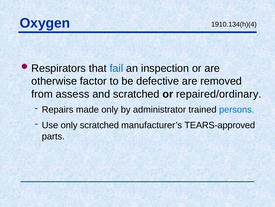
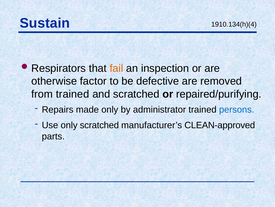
Oxygen: Oxygen -> Sustain
fail colour: blue -> orange
from assess: assess -> trained
repaired/ordinary: repaired/ordinary -> repaired/purifying
TEARS-approved: TEARS-approved -> CLEAN-approved
